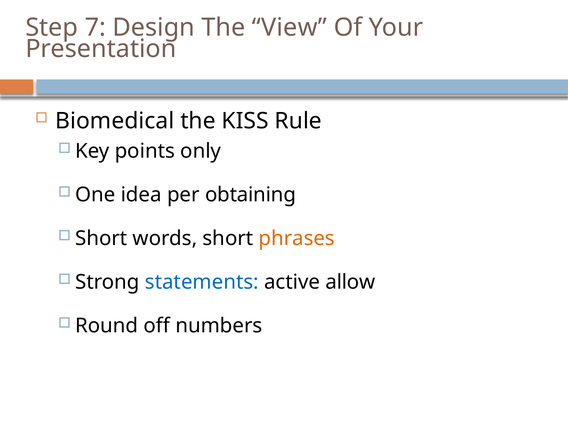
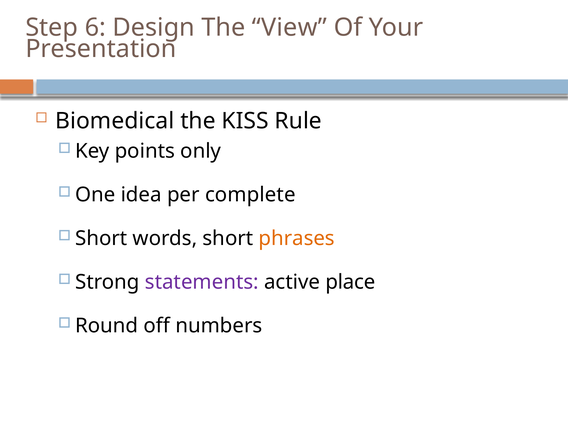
7: 7 -> 6
obtaining: obtaining -> complete
statements colour: blue -> purple
allow: allow -> place
